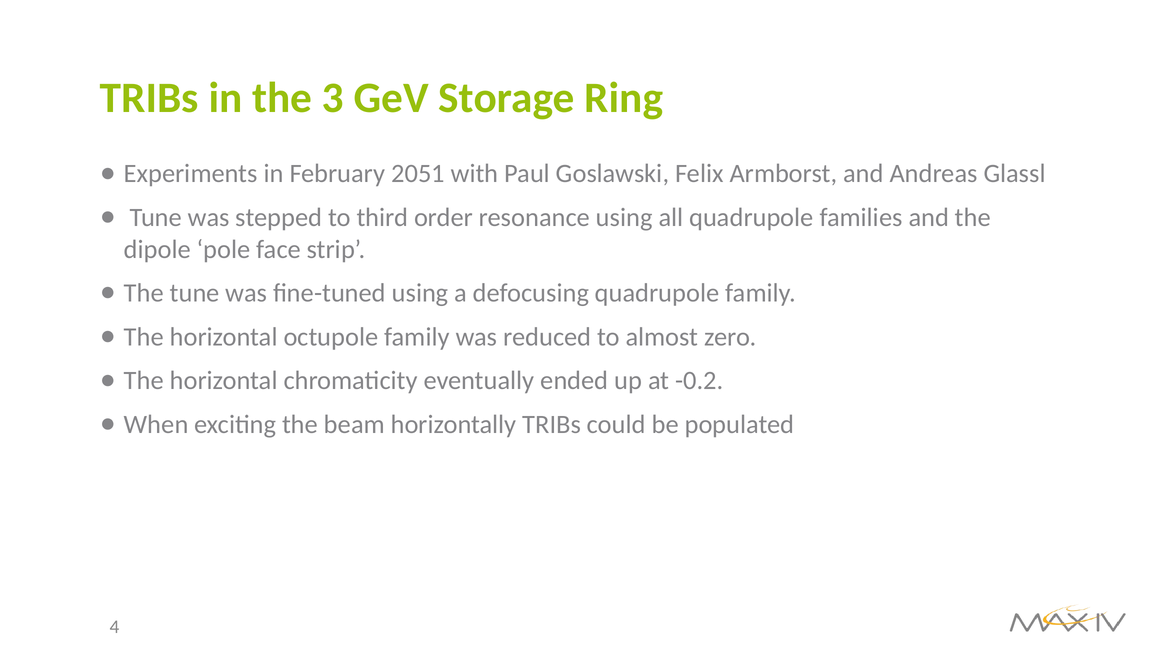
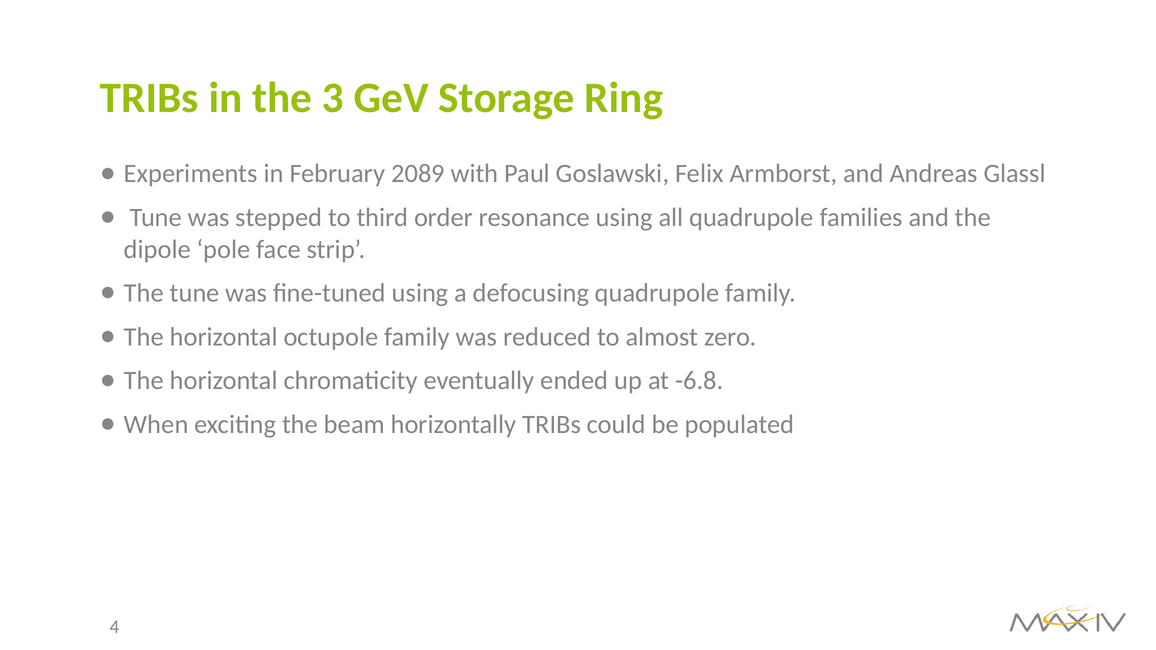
2051: 2051 -> 2089
-0.2: -0.2 -> -6.8
